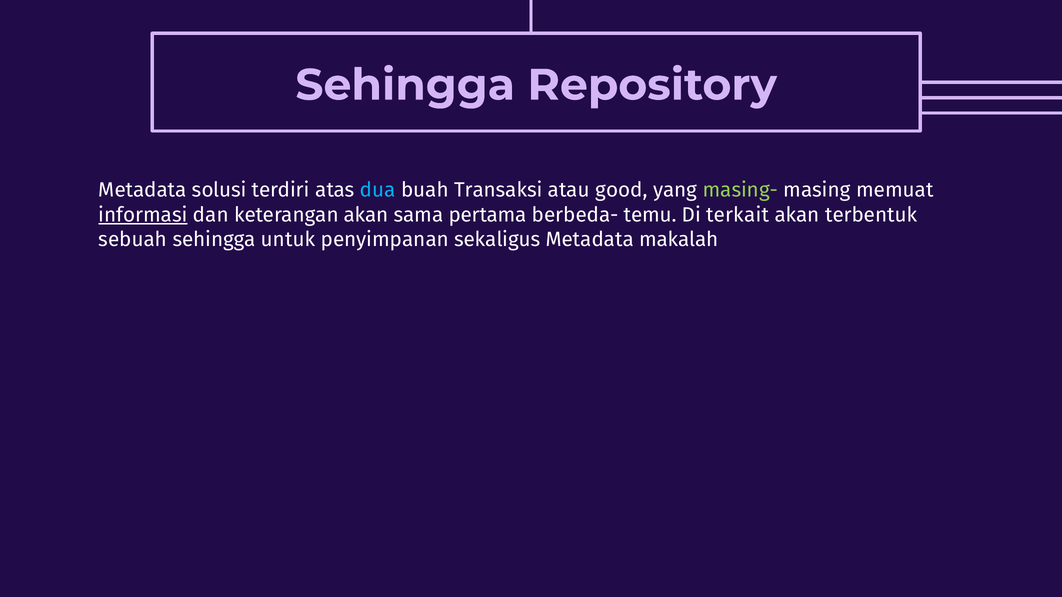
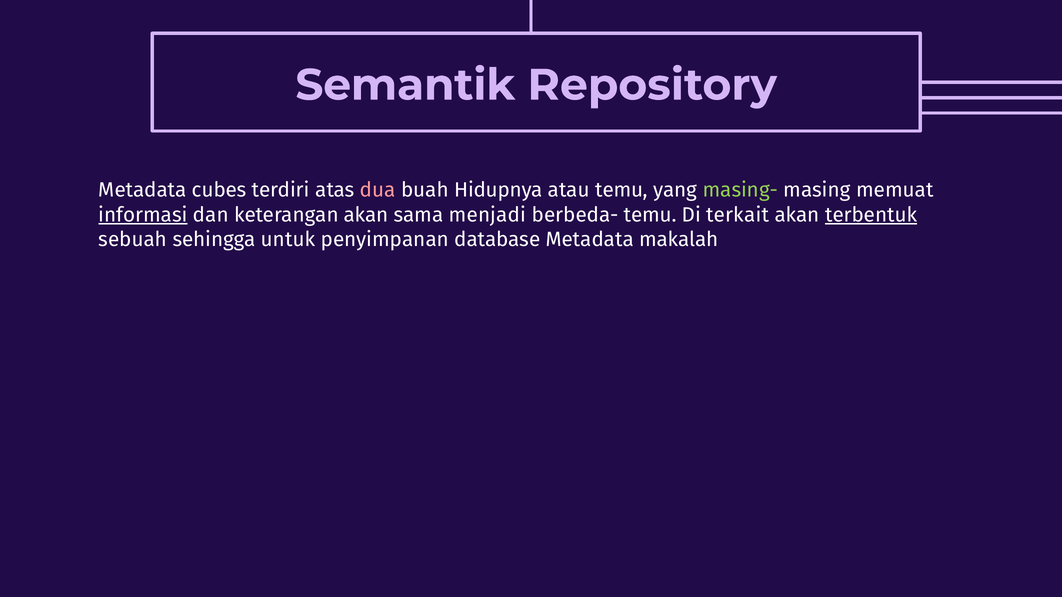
Sehingga at (405, 85): Sehingga -> Semantik
solusi: solusi -> cubes
dua colour: light blue -> pink
Transaksi: Transaksi -> Hidupnya
atau good: good -> temu
pertama: pertama -> menjadi
terbentuk underline: none -> present
sekaligus: sekaligus -> database
